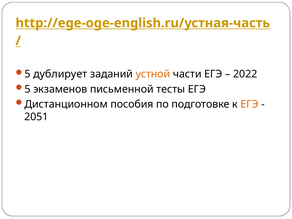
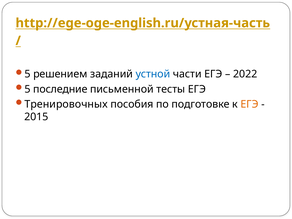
дублирует: дублирует -> решением
устной colour: orange -> blue
экзаменов: экзаменов -> последние
Дистанционном: Дистанционном -> Тренировочных
2051: 2051 -> 2015
